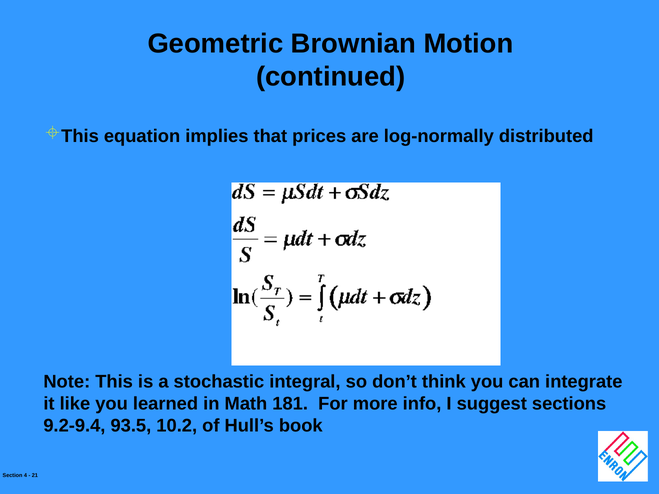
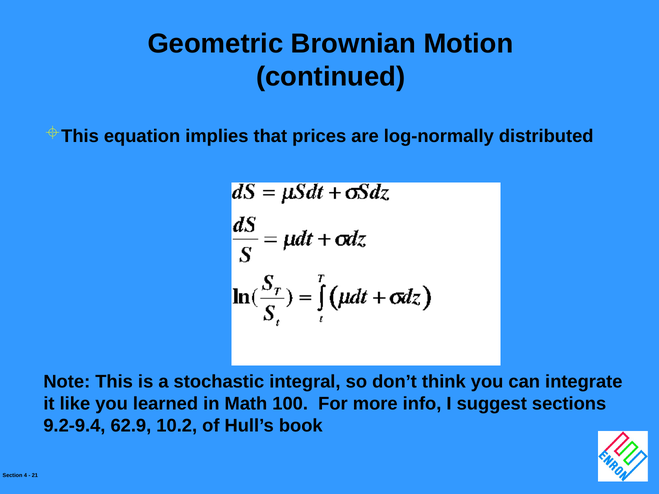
181: 181 -> 100
93.5: 93.5 -> 62.9
